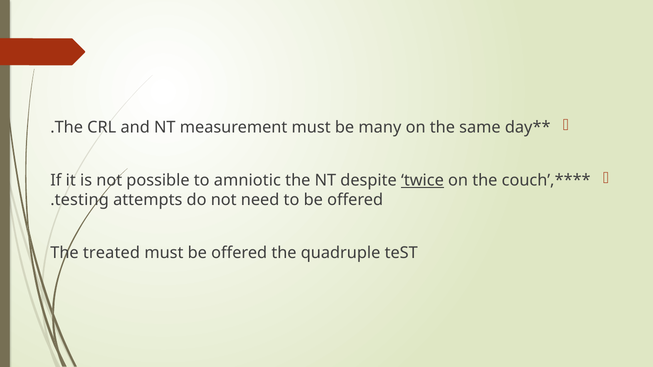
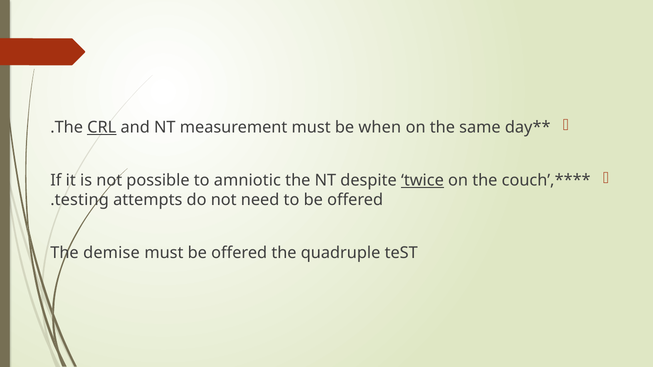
CRL underline: none -> present
many: many -> when
treated: treated -> demise
